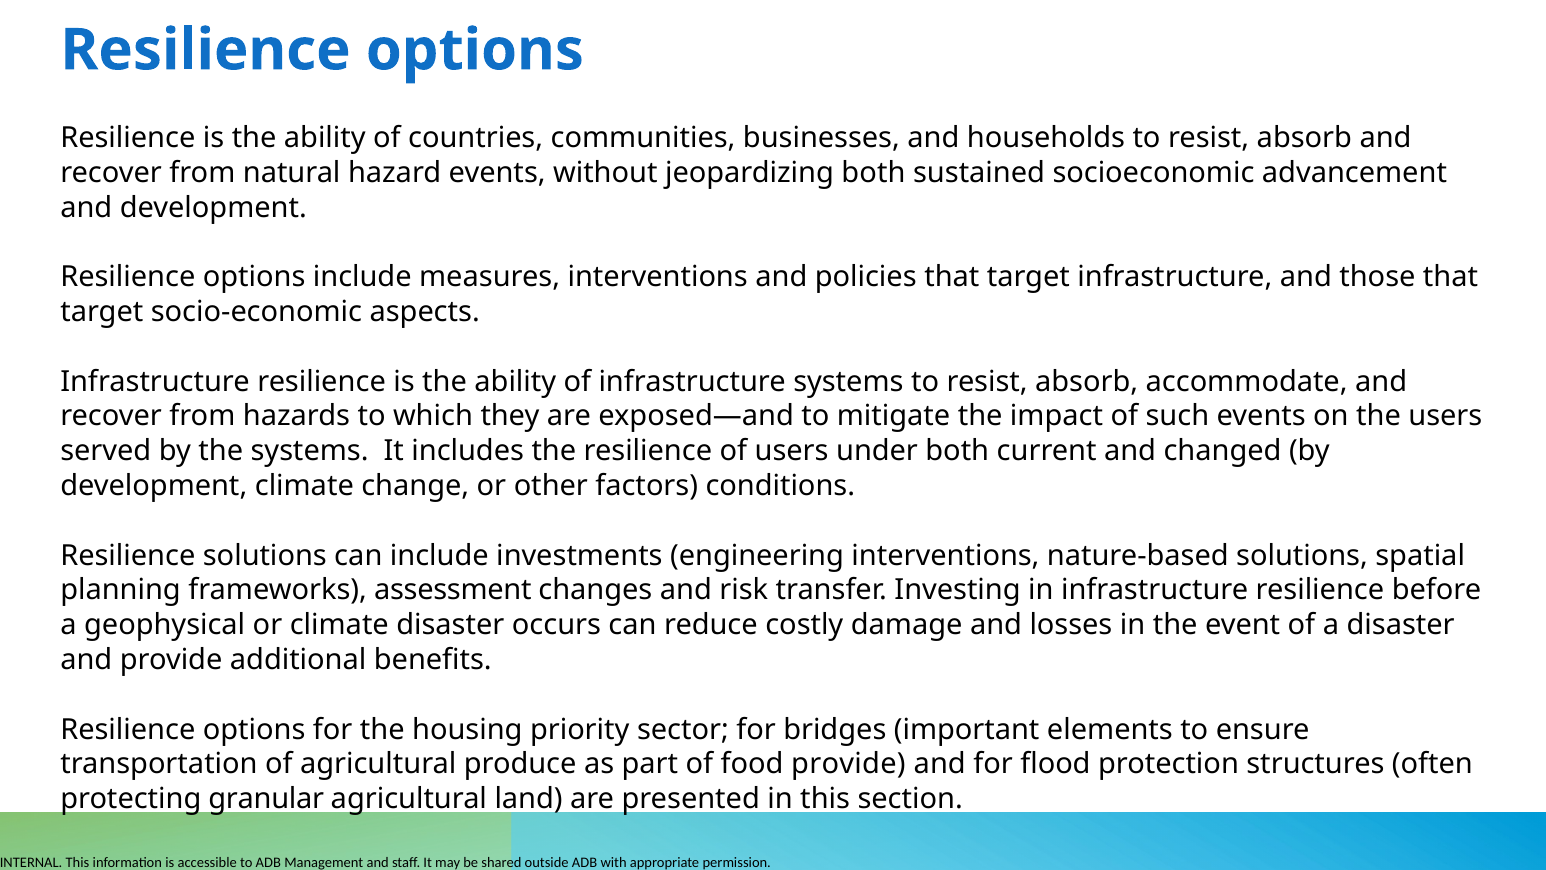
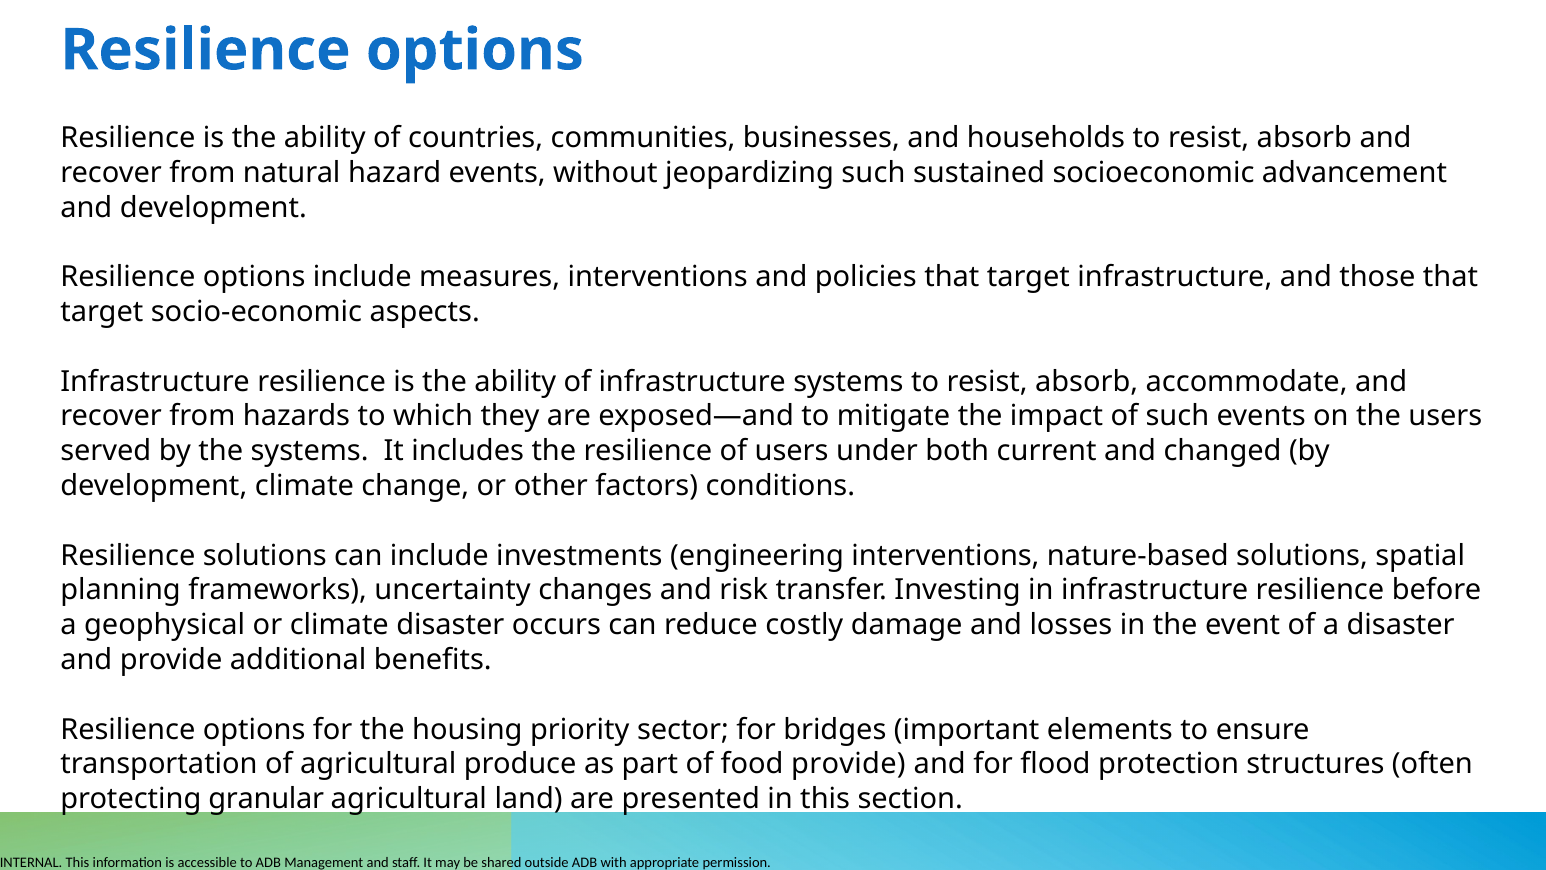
jeopardizing both: both -> such
assessment: assessment -> uncertainty
